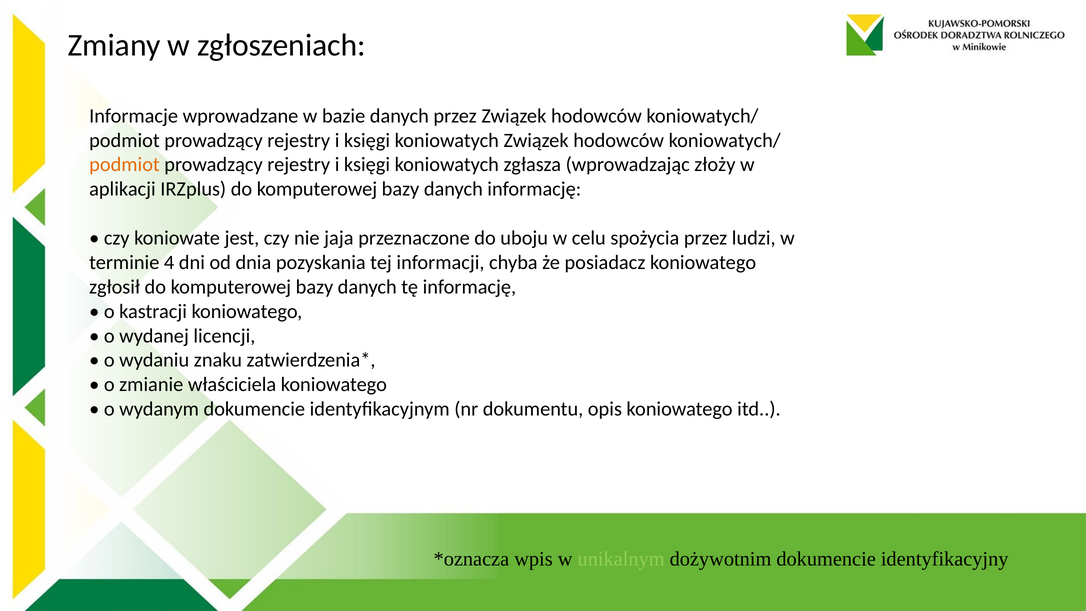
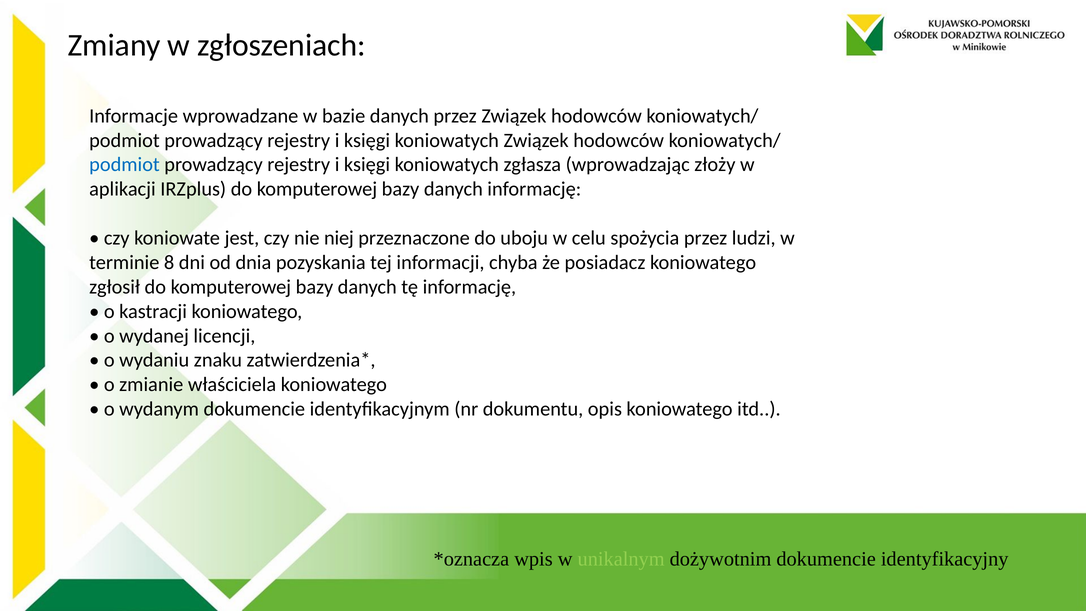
podmiot at (125, 165) colour: orange -> blue
jaja: jaja -> niej
4: 4 -> 8
